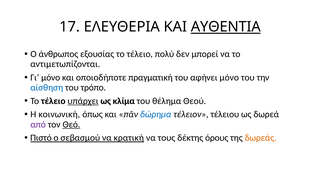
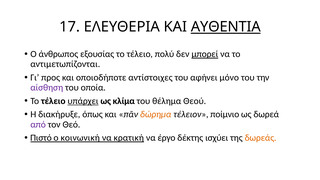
μπορεί underline: none -> present
Γι μόνο: μόνο -> προς
πραγματική: πραγματική -> αντίστοιχες
αίσθηση colour: blue -> purple
τρόπο: τρόπο -> οποία
κοινωνική: κοινωνική -> διακήρυξε
δώρημα colour: blue -> orange
τέλειου: τέλειου -> ποίμνιο
Θεό underline: present -> none
σεβασμού: σεβασμού -> κοινωνική
τους: τους -> έργο
όρους: όρους -> ισχύει
